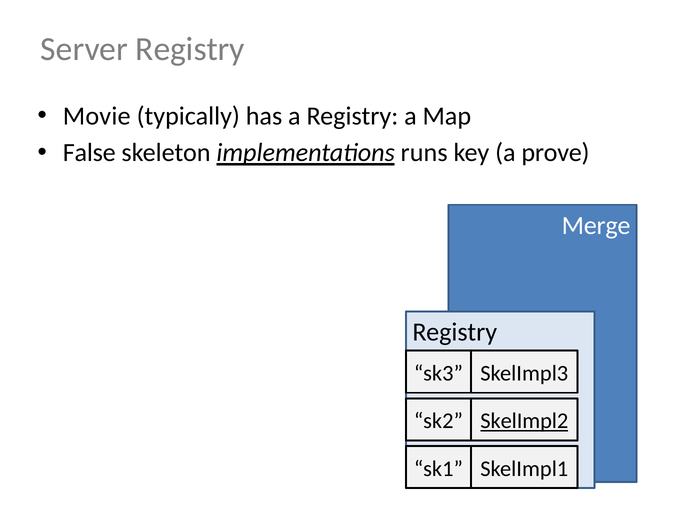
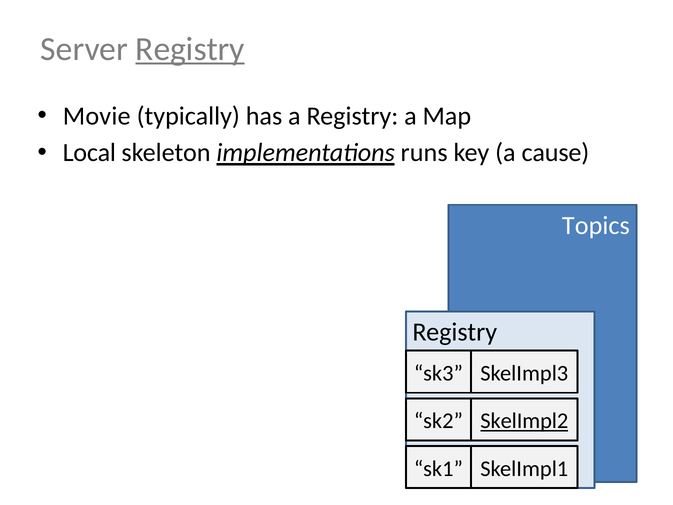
Registry at (190, 49) underline: none -> present
False: False -> Local
prove: prove -> cause
Merge: Merge -> Topics
